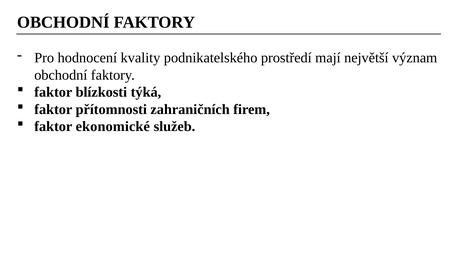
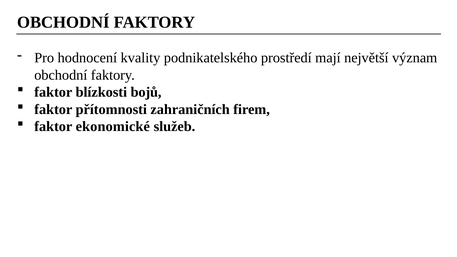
týká: týká -> bojů
